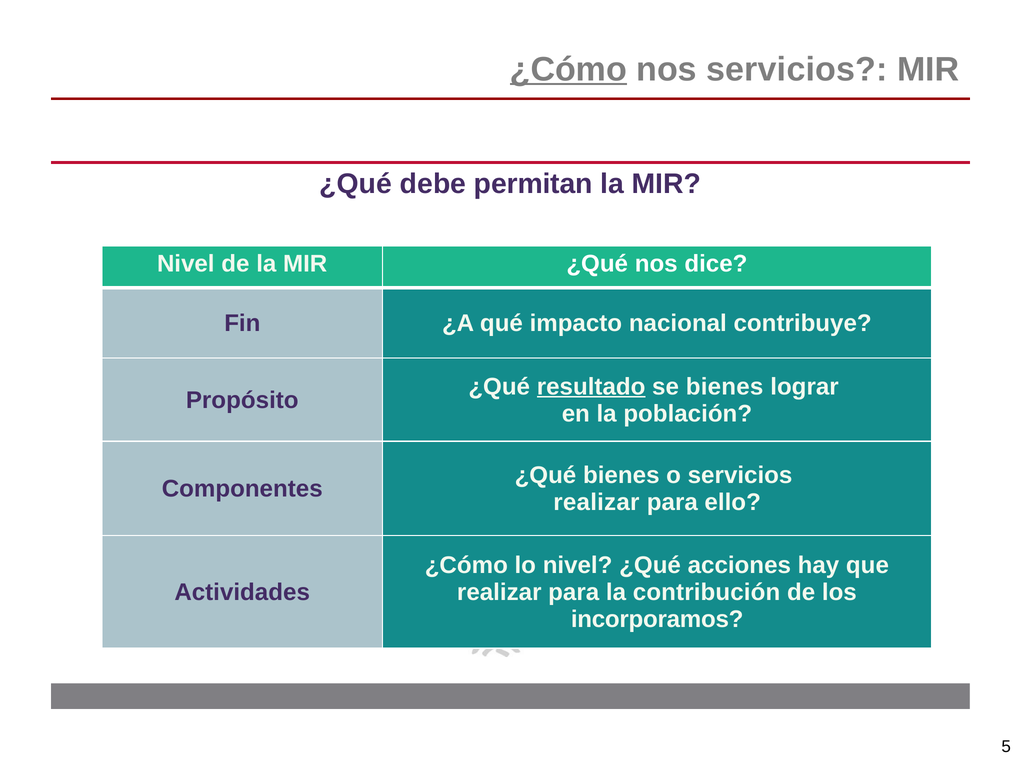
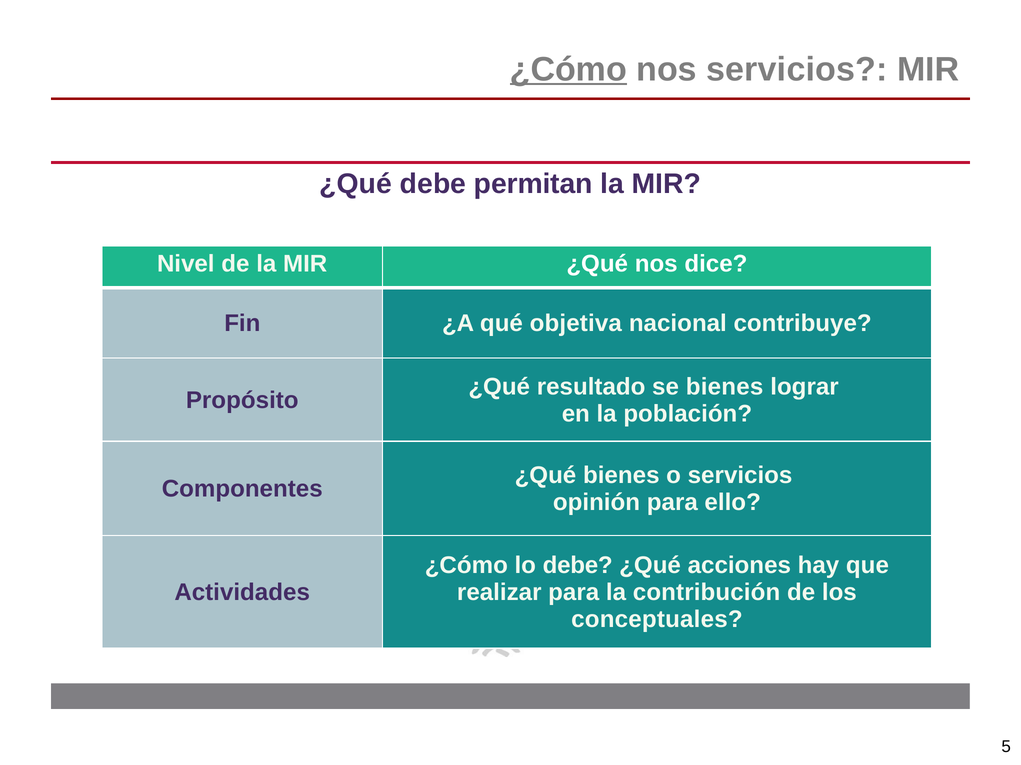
impacto: impacto -> objetiva
resultado underline: present -> none
realizar at (596, 503): realizar -> opinión
lo nivel: nivel -> debe
incorporamos: incorporamos -> conceptuales
